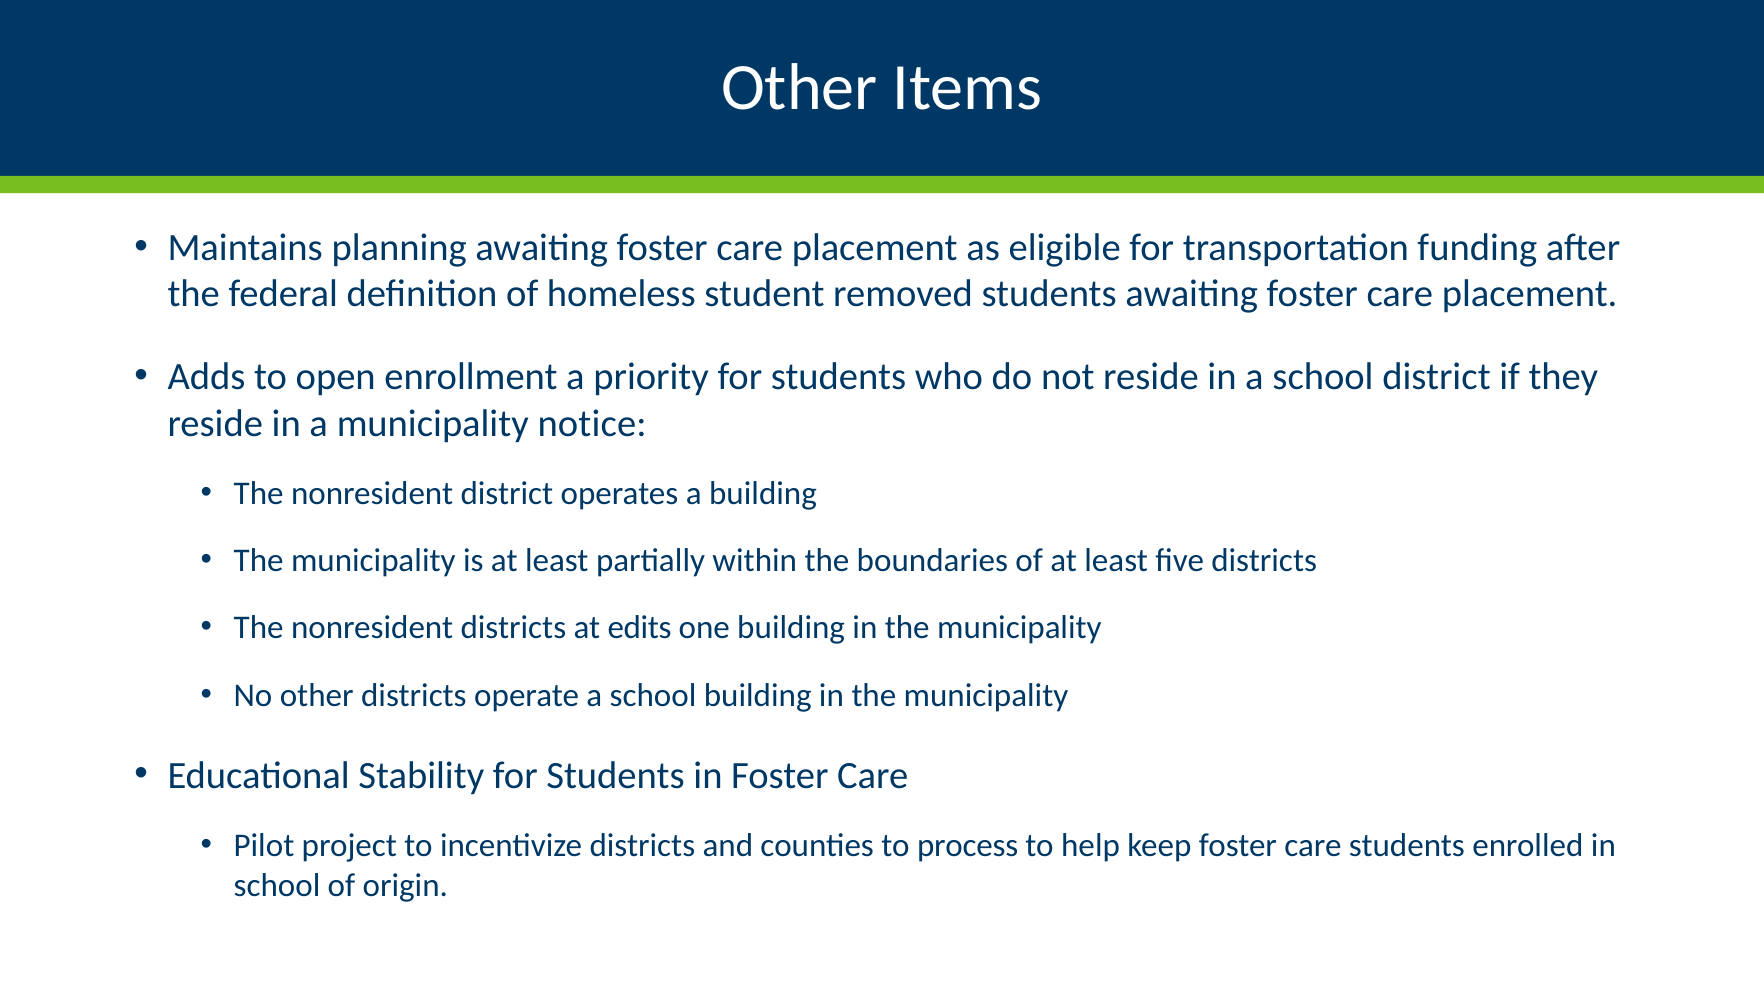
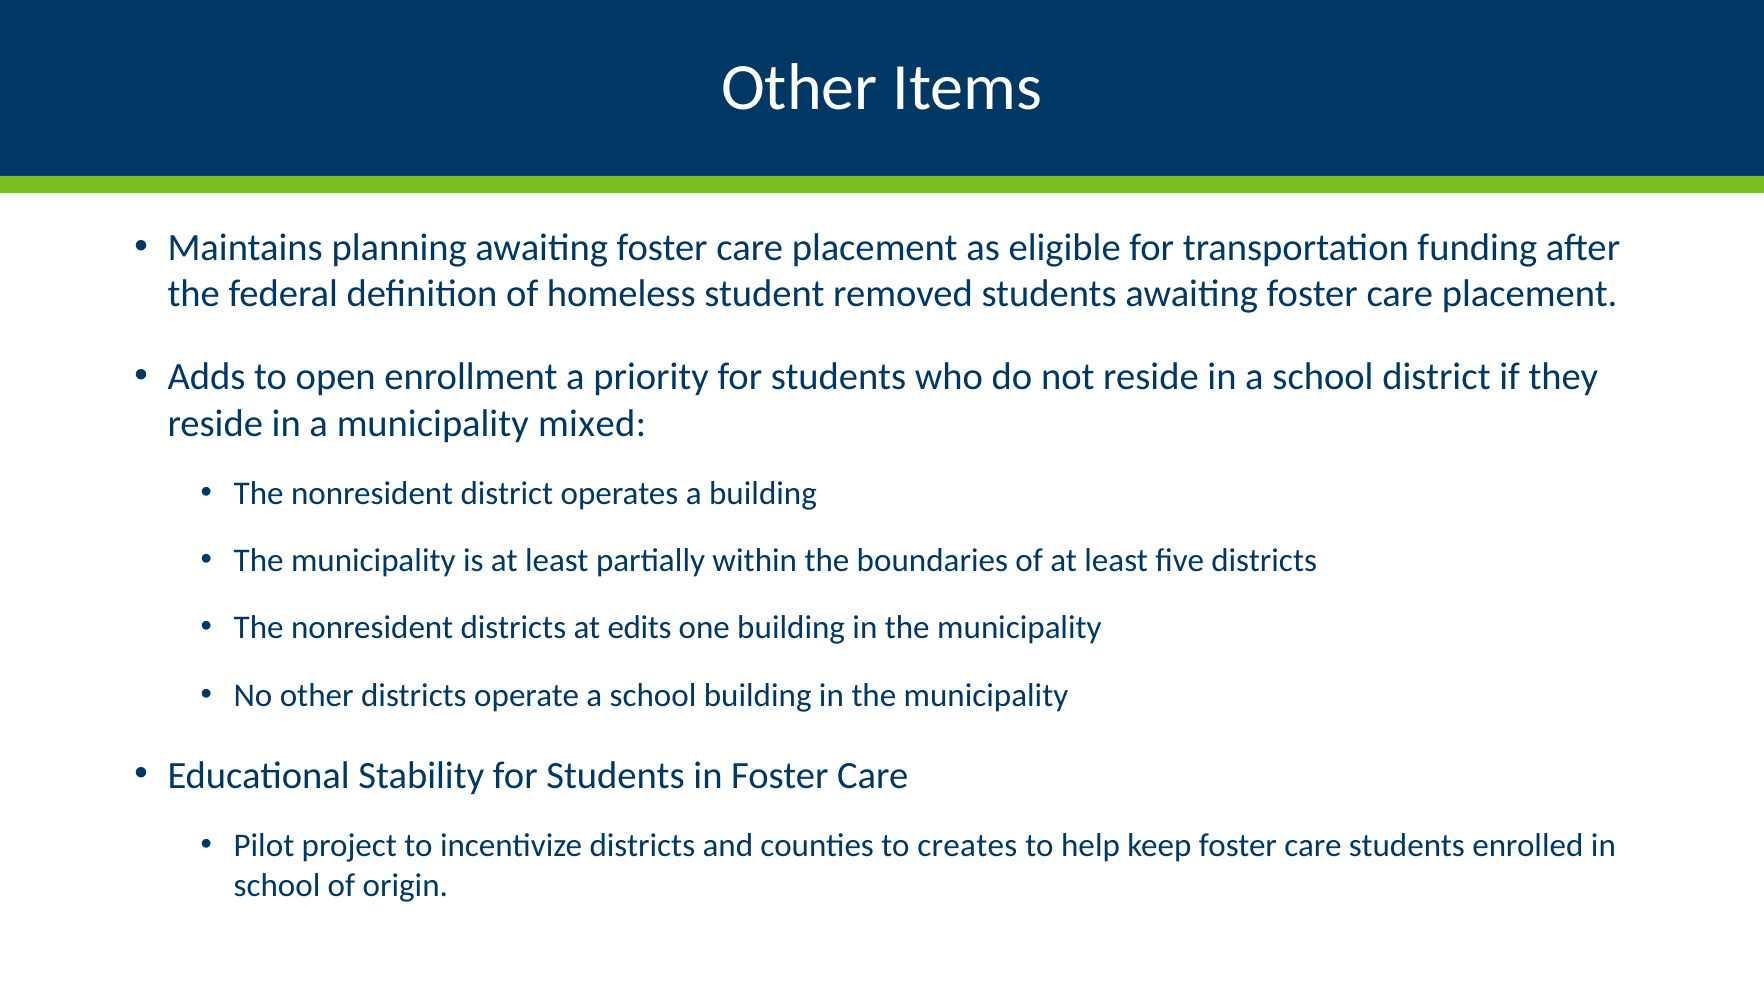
notice: notice -> mixed
process: process -> creates
